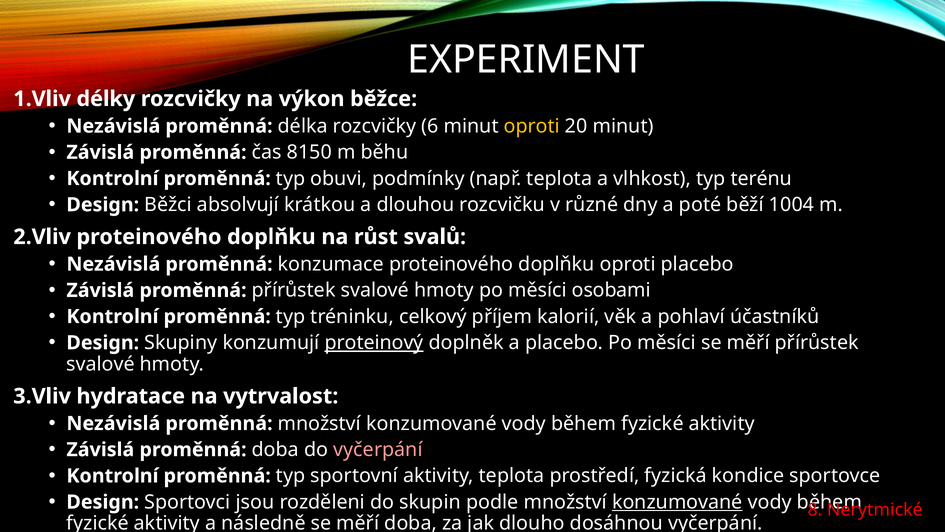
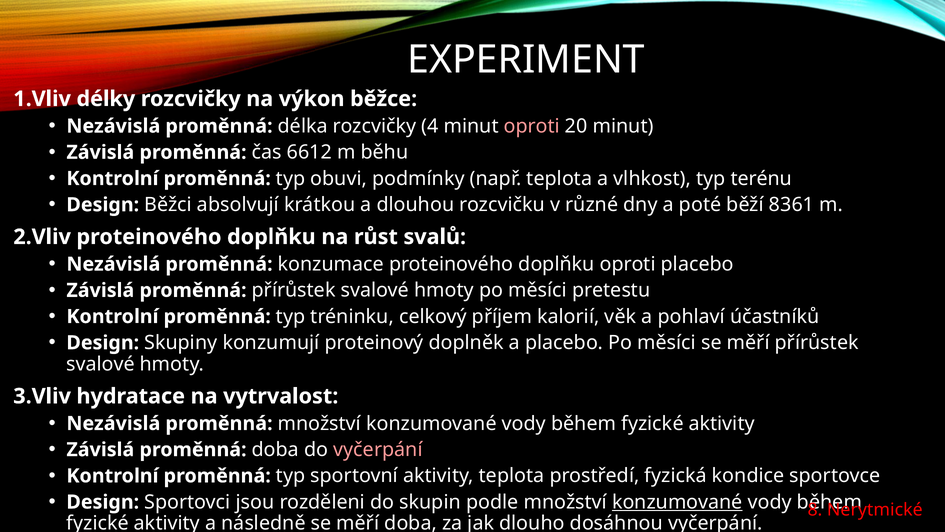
6: 6 -> 4
oproti at (532, 126) colour: yellow -> pink
8150: 8150 -> 6612
1004: 1004 -> 8361
osobami: osobami -> pretestu
proteinový underline: present -> none
